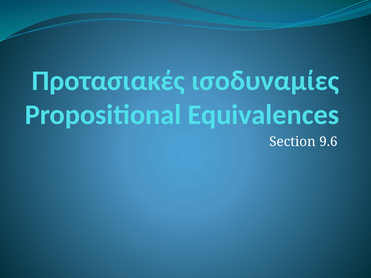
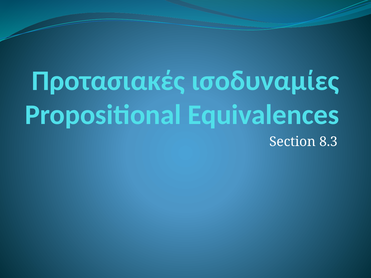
9.6: 9.6 -> 8.3
